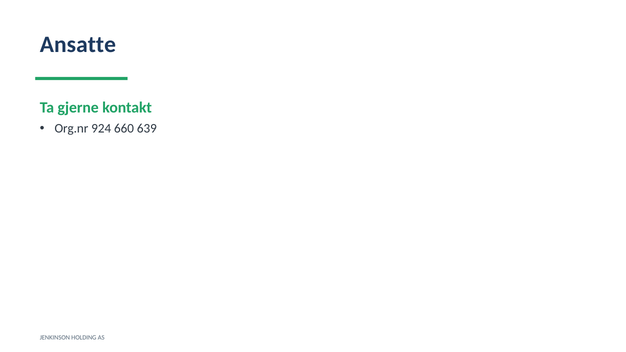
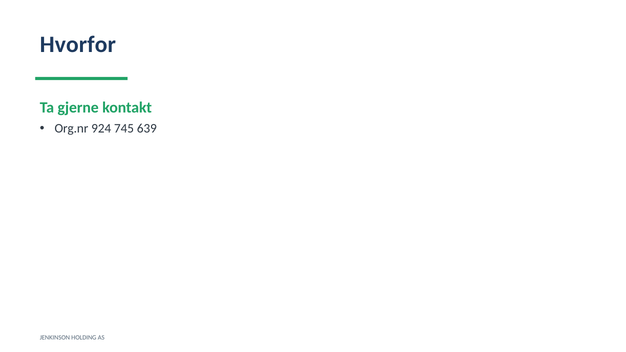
Ansatte: Ansatte -> Hvorfor
660: 660 -> 745
